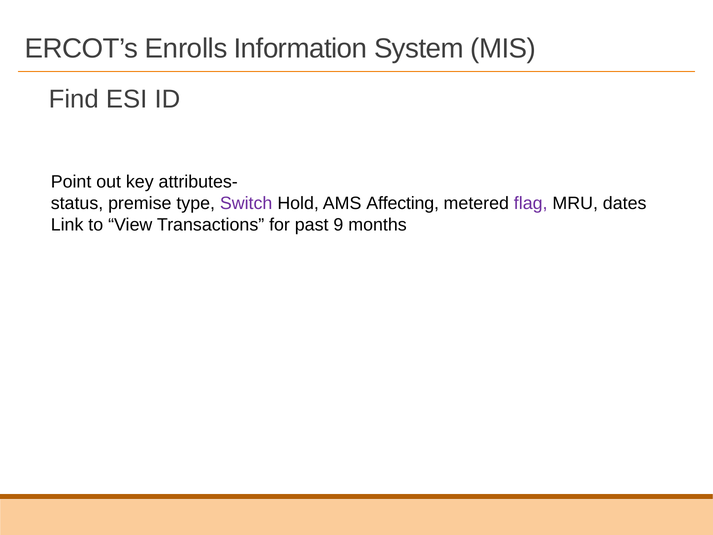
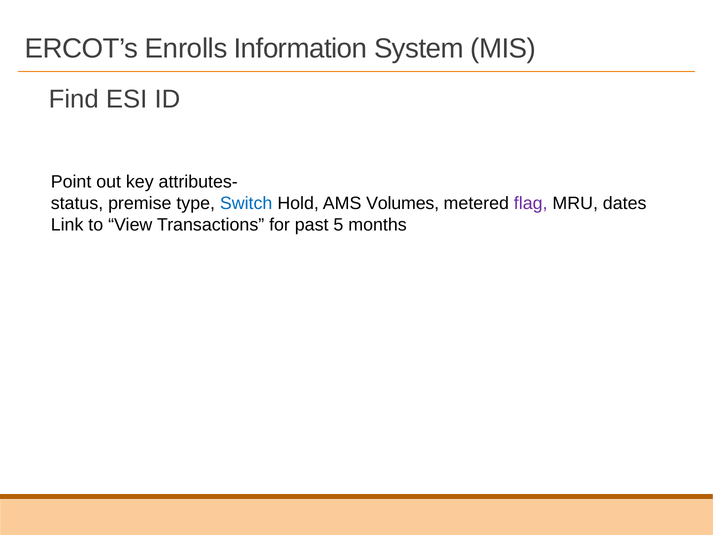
Switch colour: purple -> blue
Affecting: Affecting -> Volumes
9: 9 -> 5
